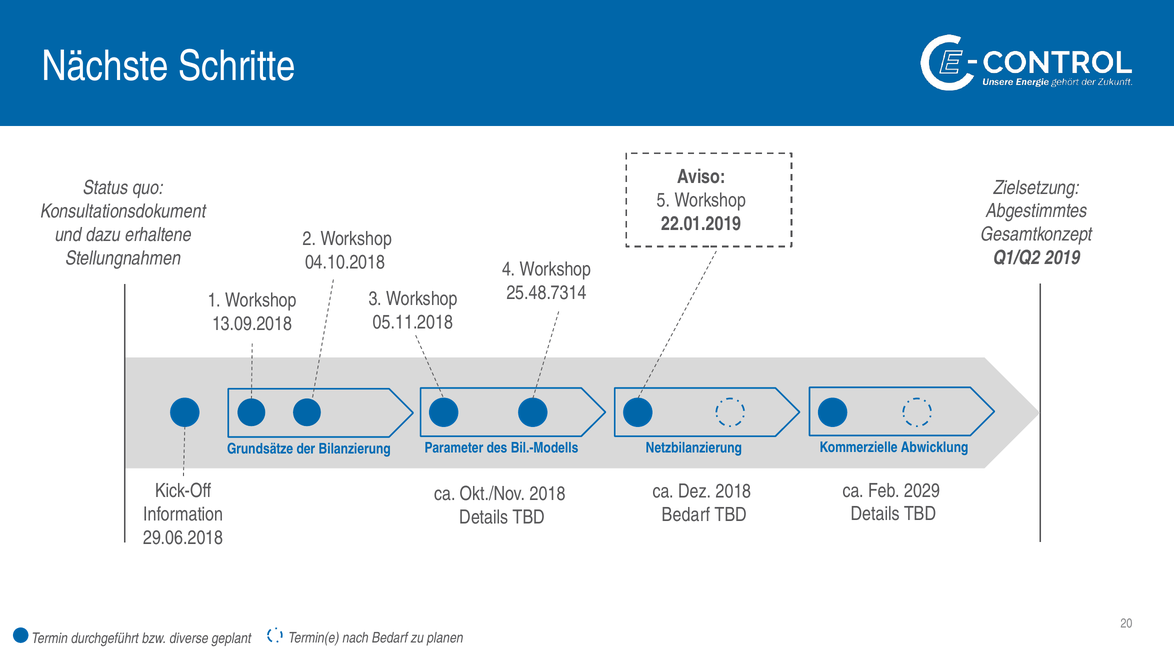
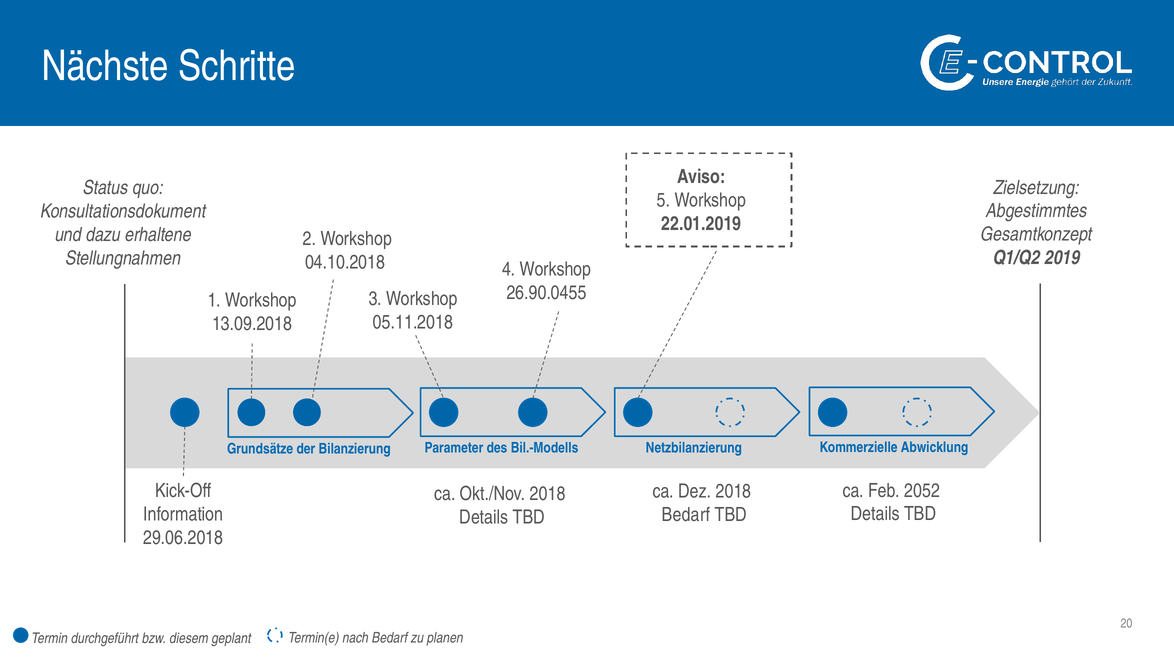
25.48.7314: 25.48.7314 -> 26.90.0455
2029: 2029 -> 2052
diverse: diverse -> diesem
